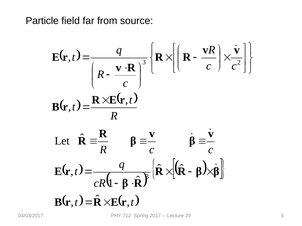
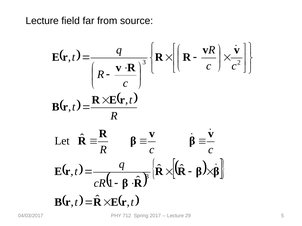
Particle at (42, 21): Particle -> Lecture
